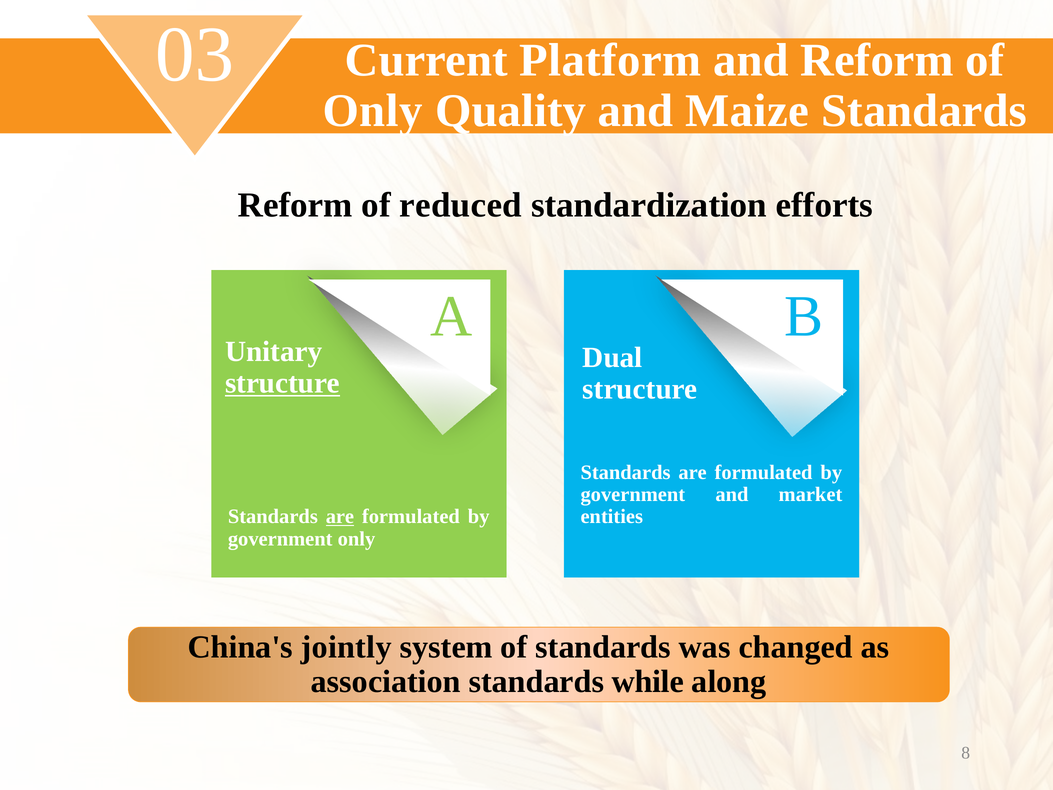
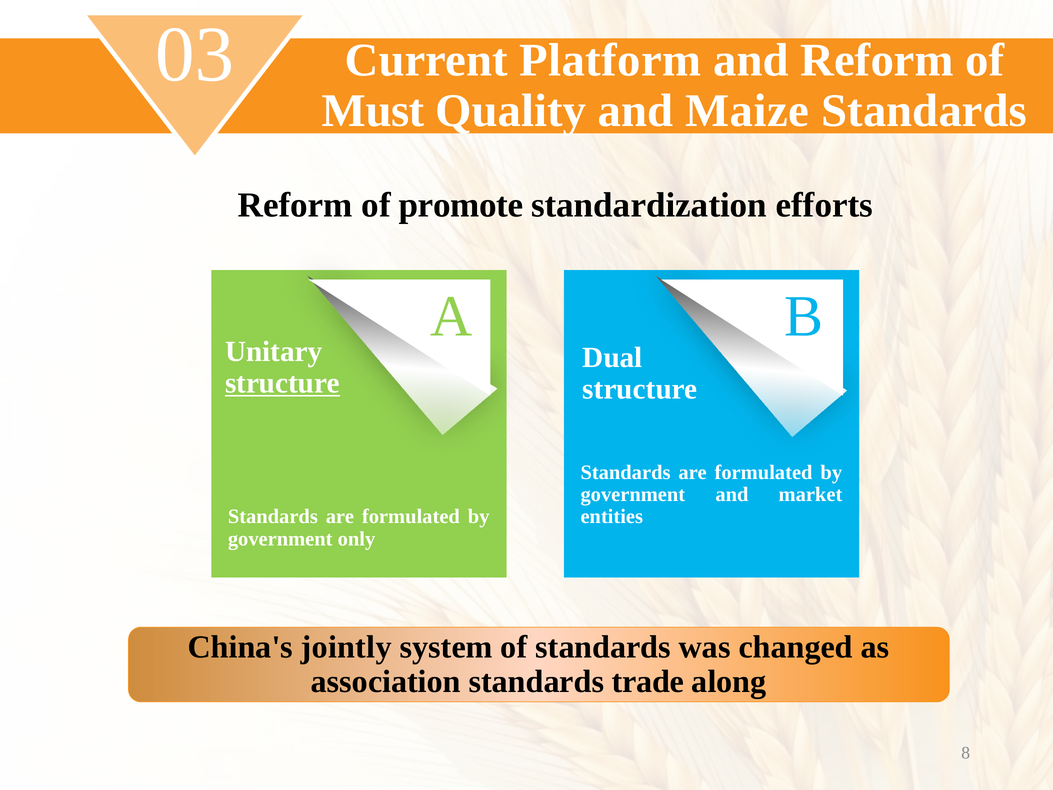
Only at (373, 111): Only -> Must
reduced: reduced -> promote
are at (340, 516) underline: present -> none
while: while -> trade
